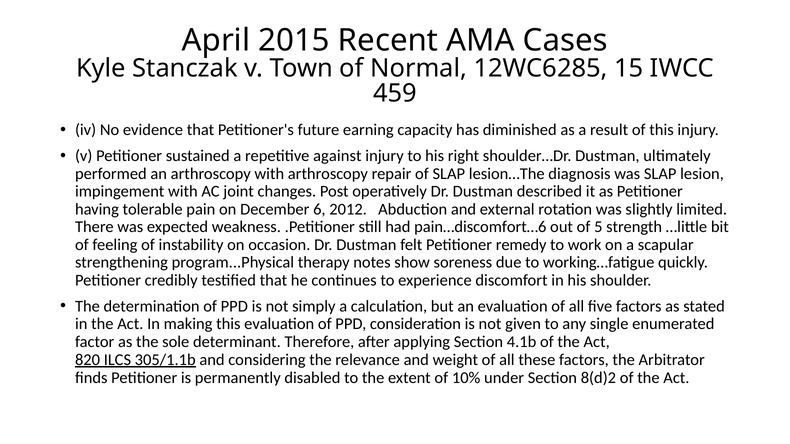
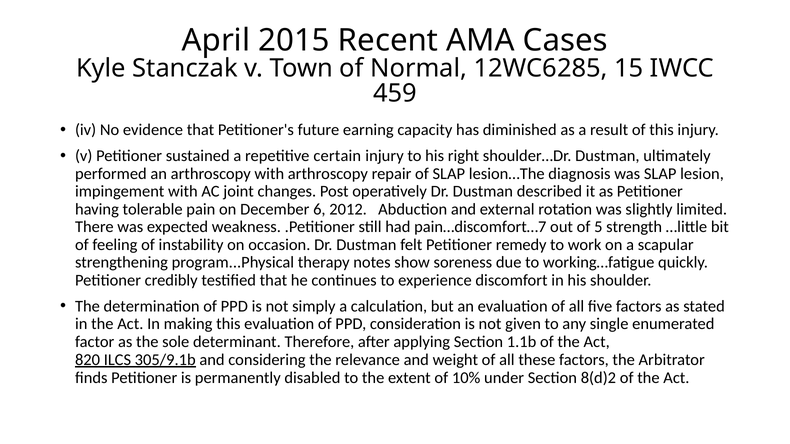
against: against -> certain
pain…discomfort…6: pain…discomfort…6 -> pain…discomfort…7
4.1b: 4.1b -> 1.1b
305/1.1b: 305/1.1b -> 305/9.1b
